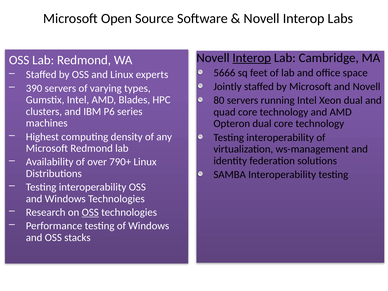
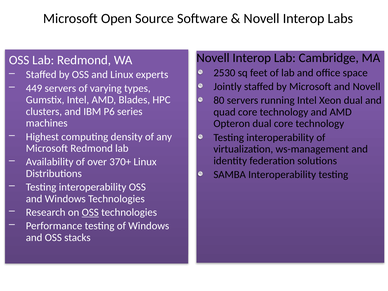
Interop at (252, 58) underline: present -> none
5666: 5666 -> 2530
390: 390 -> 449
790+: 790+ -> 370+
